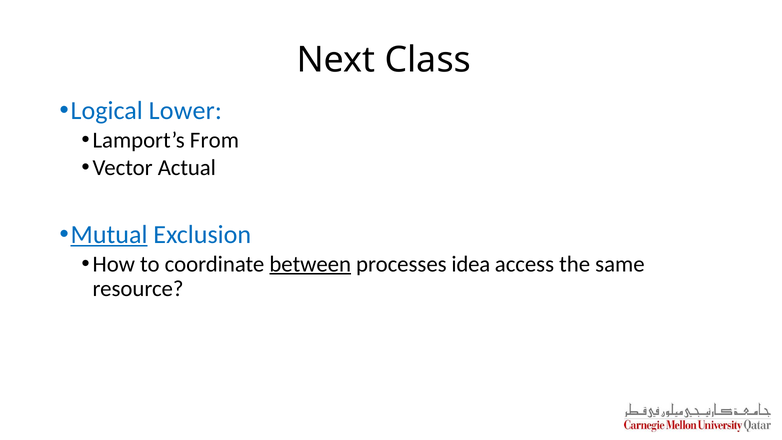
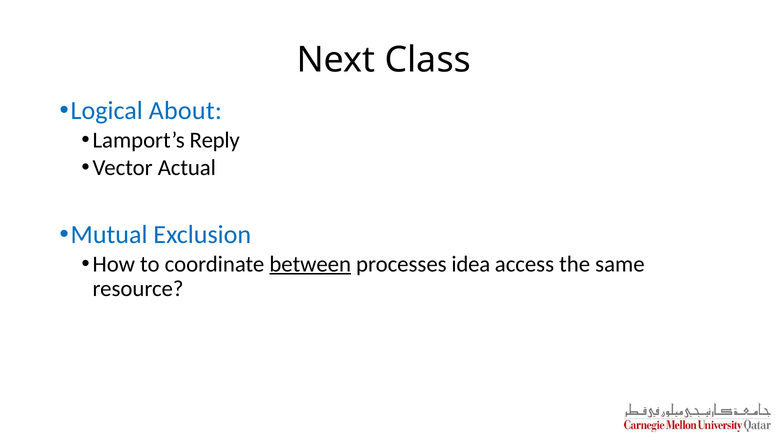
Lower: Lower -> About
From: From -> Reply
Mutual underline: present -> none
